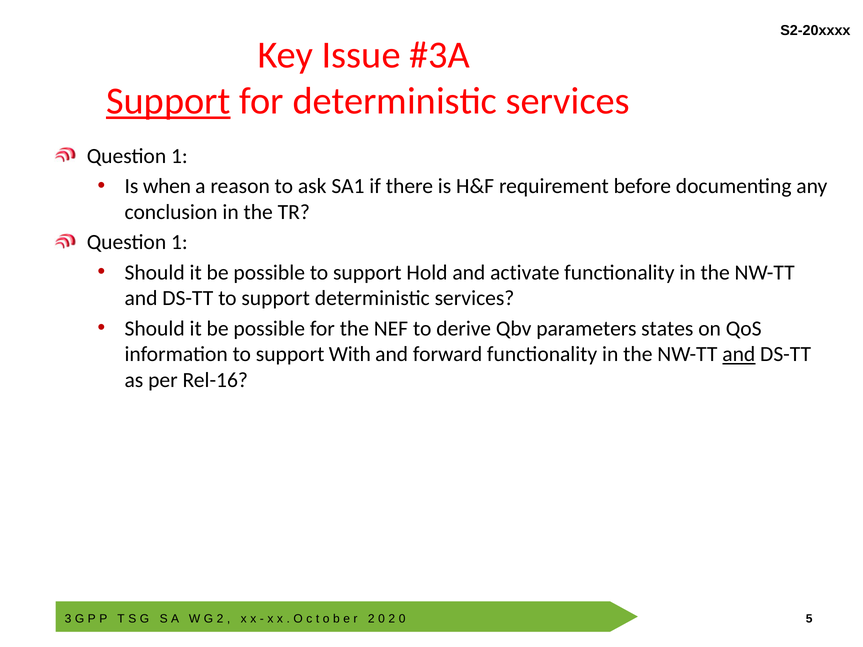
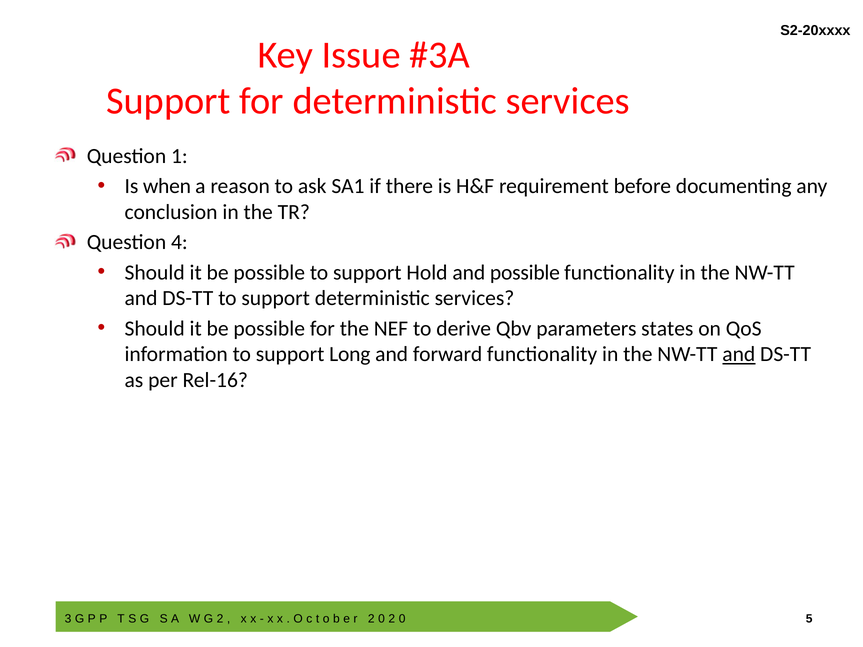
Support at (168, 101) underline: present -> none
1 at (179, 242): 1 -> 4
and activate: activate -> possible
With: With -> Long
